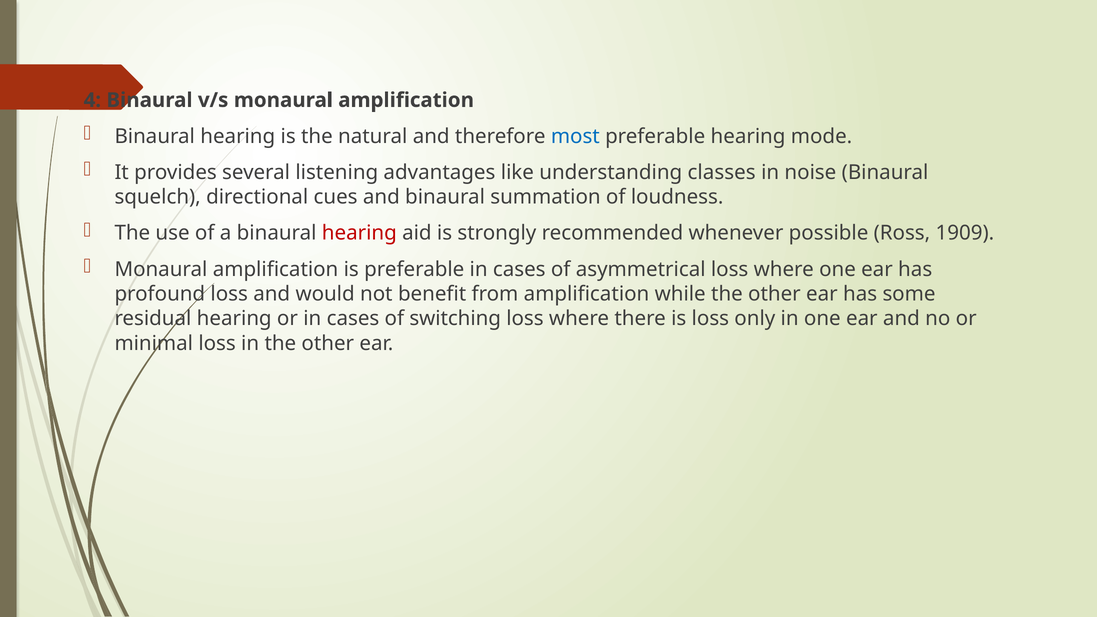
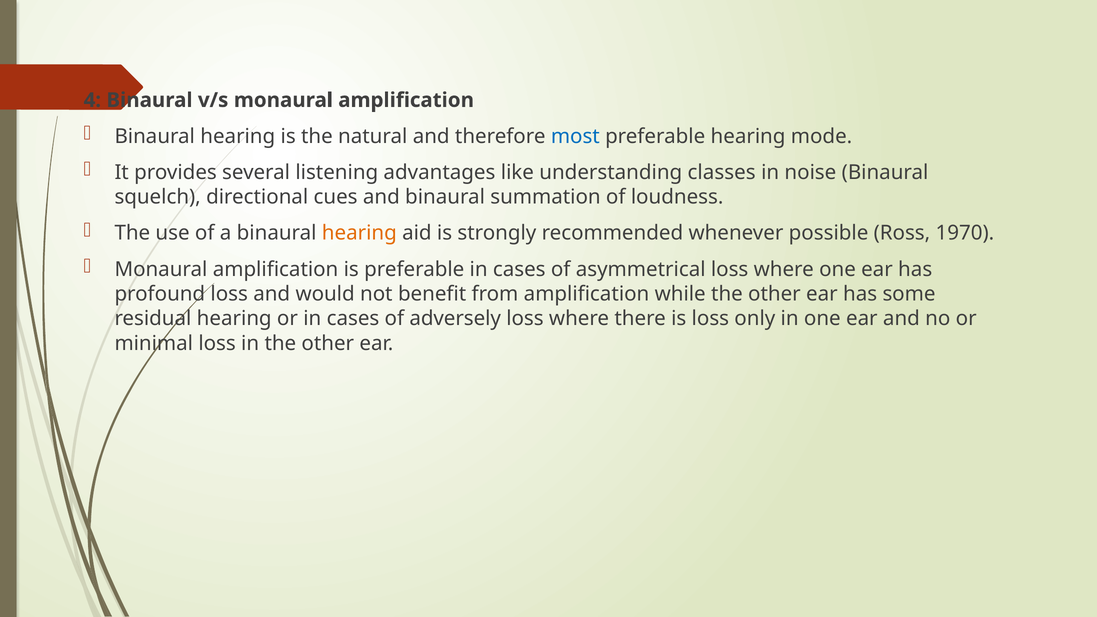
hearing at (359, 233) colour: red -> orange
1909: 1909 -> 1970
switching: switching -> adversely
